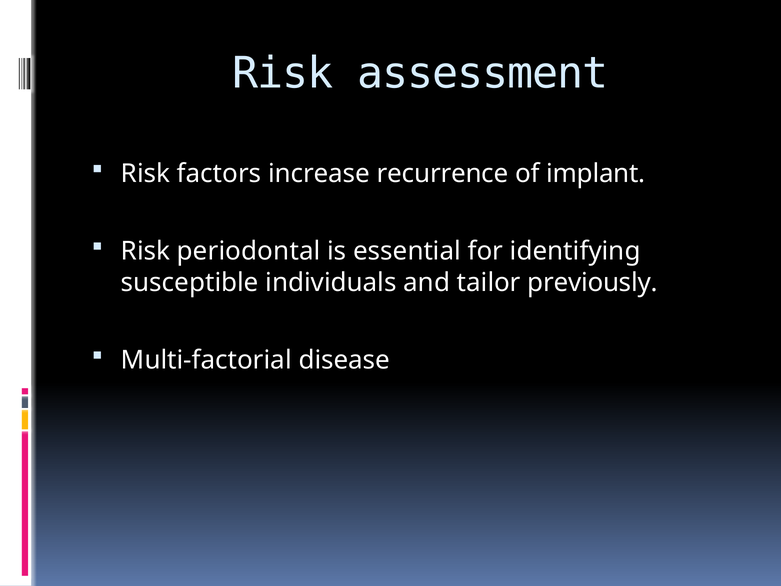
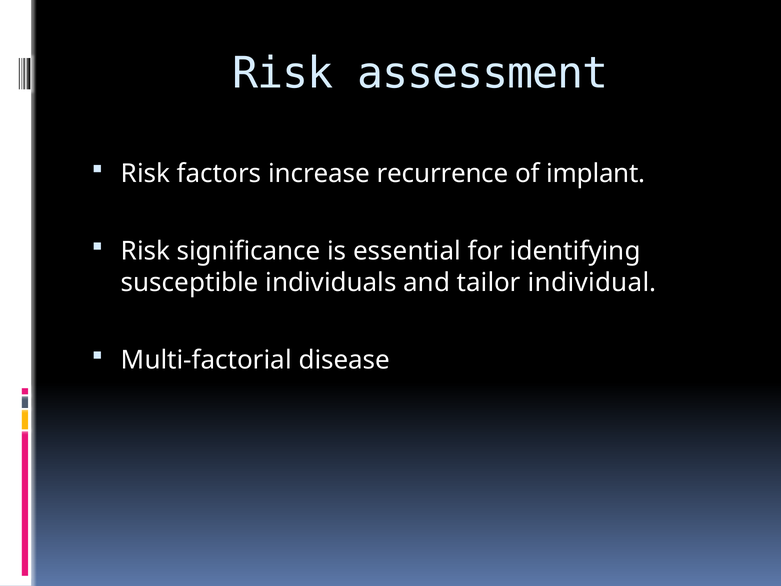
periodontal: periodontal -> significance
previously: previously -> individual
